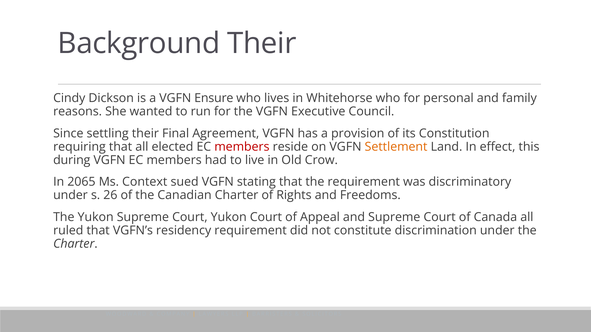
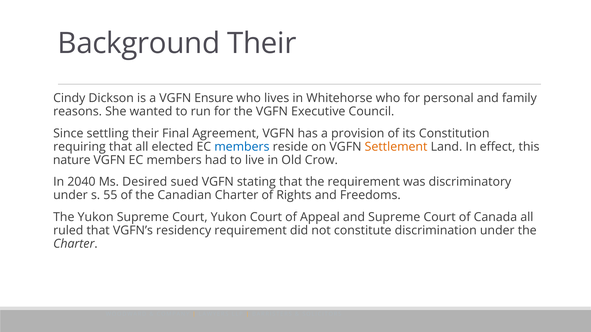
members at (242, 147) colour: red -> blue
during: during -> nature
2065: 2065 -> 2040
Context: Context -> Desired
26: 26 -> 55
